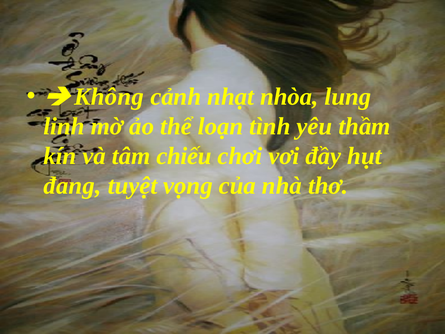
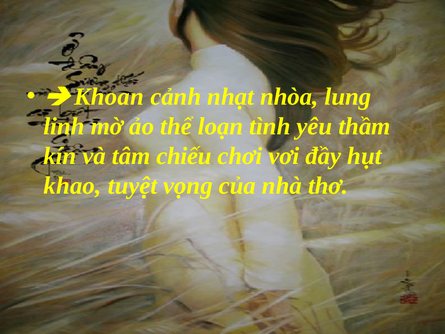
Không: Không -> Khoan
đang: đang -> khao
